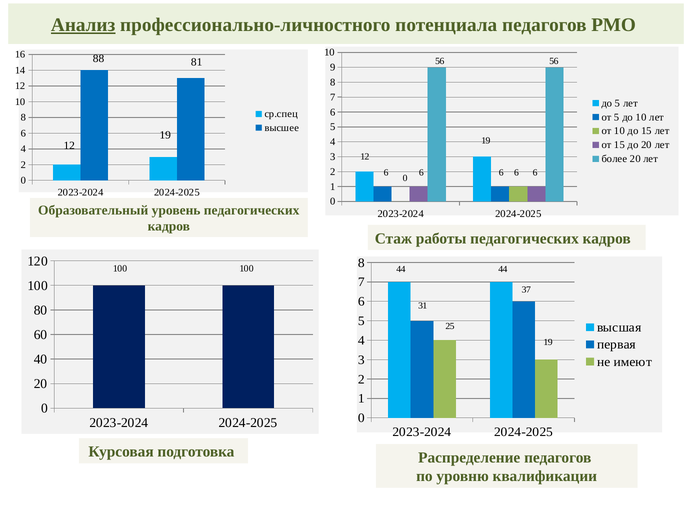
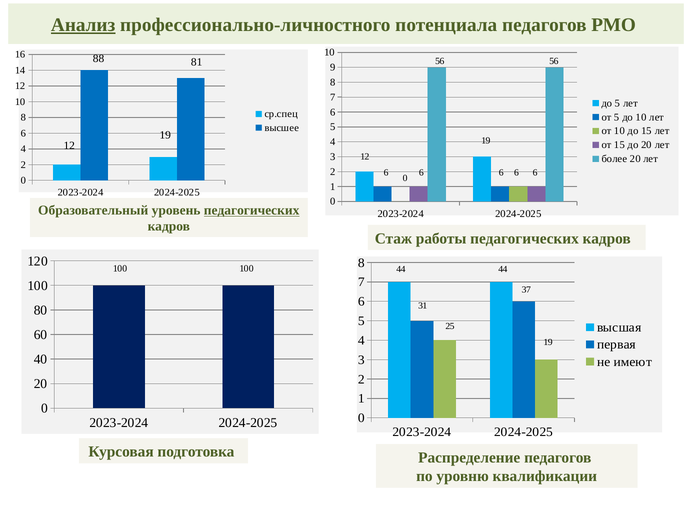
педагогических at (252, 210) underline: none -> present
